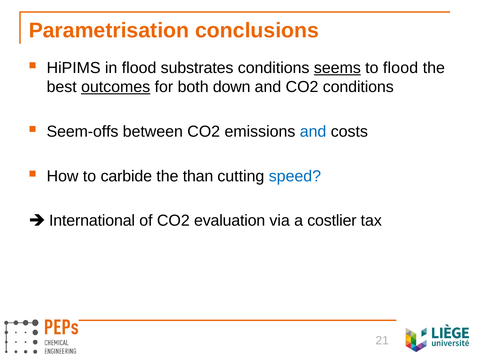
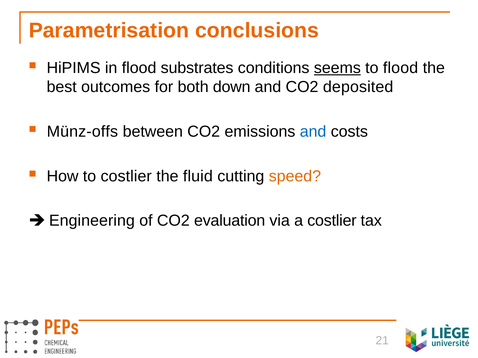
outcomes underline: present -> none
CO2 conditions: conditions -> deposited
Seem-offs: Seem-offs -> Münz-offs
to carbide: carbide -> costlier
than: than -> fluid
speed colour: blue -> orange
International: International -> Engineering
